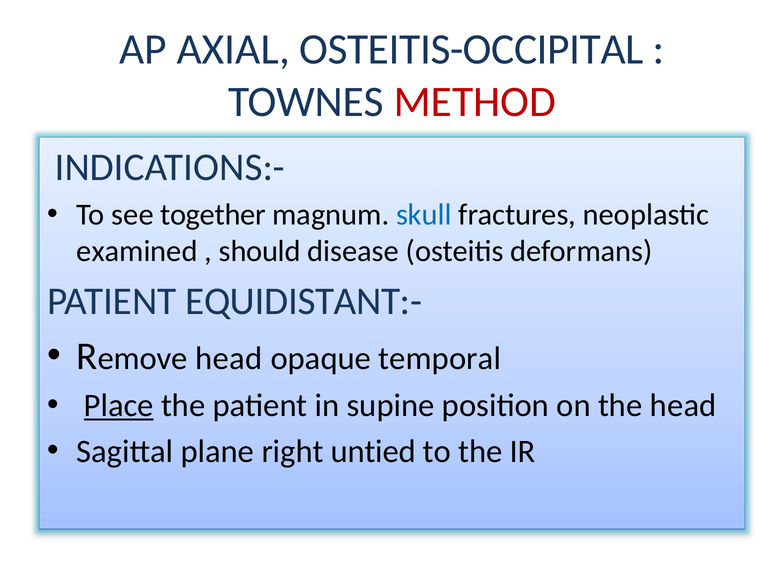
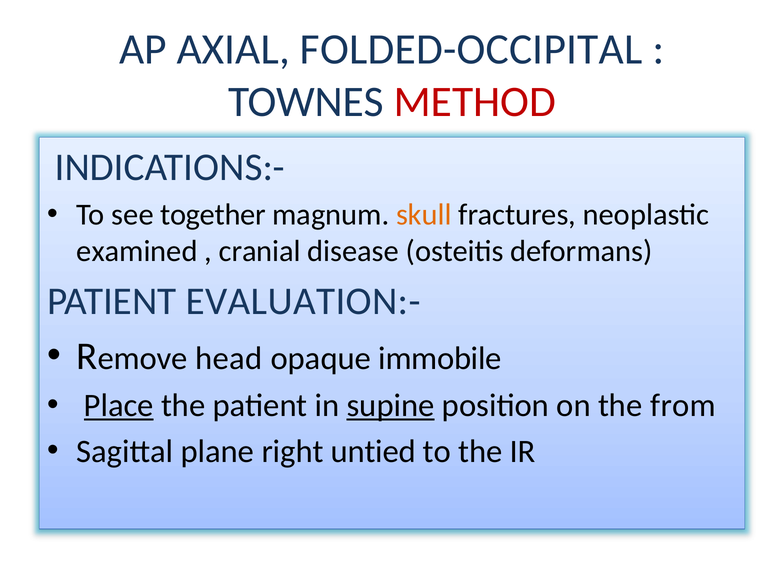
OSTEITIS-OCCIPITAL: OSTEITIS-OCCIPITAL -> FOLDED-OCCIPITAL
skull colour: blue -> orange
should: should -> cranial
EQUIDISTANT:-: EQUIDISTANT:- -> EVALUATION:-
temporal: temporal -> immobile
supine underline: none -> present
the head: head -> from
